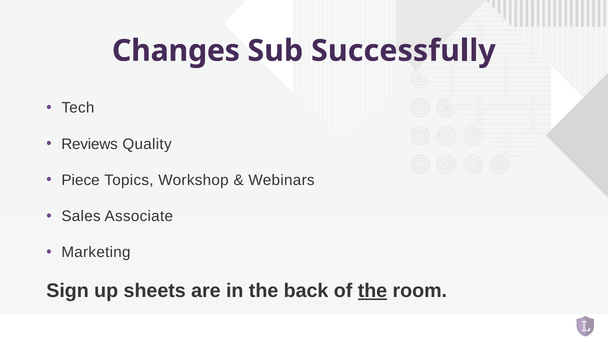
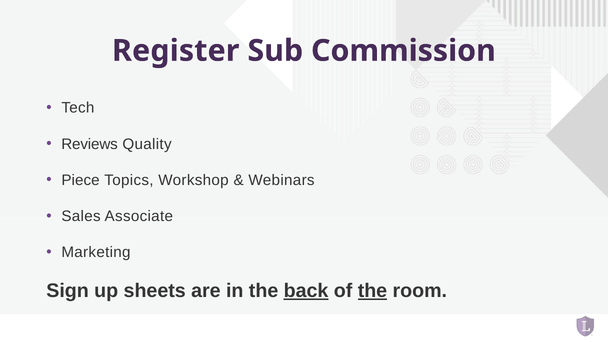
Changes: Changes -> Register
Successfully: Successfully -> Commission
back underline: none -> present
